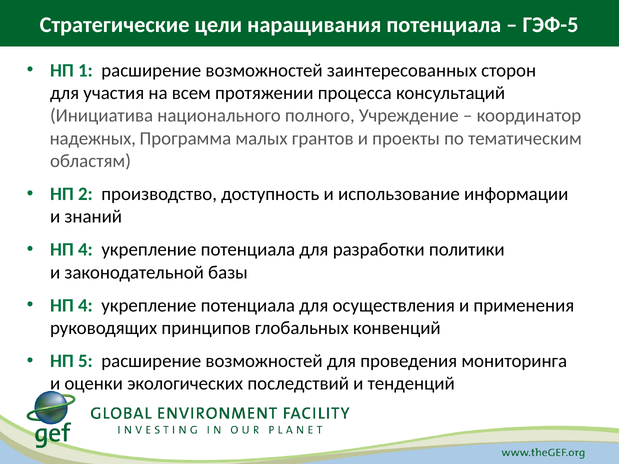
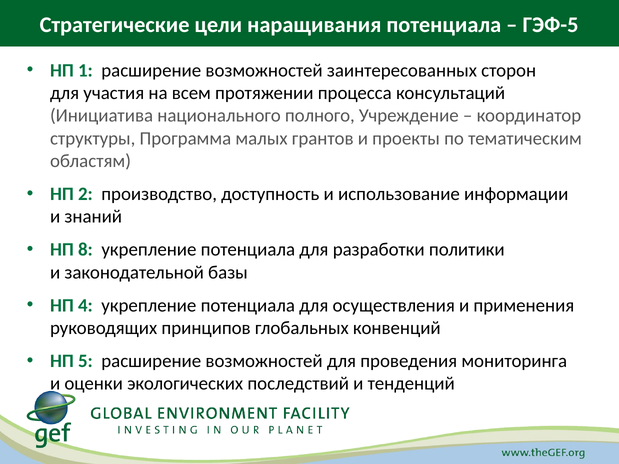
надежных: надежных -> структуры
4 at (85, 250): 4 -> 8
